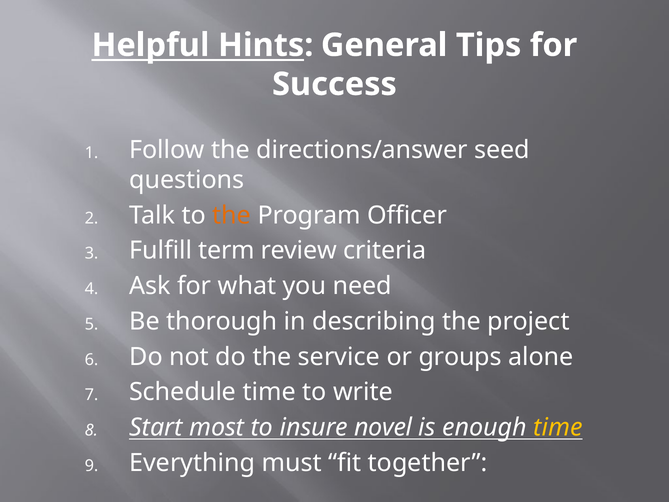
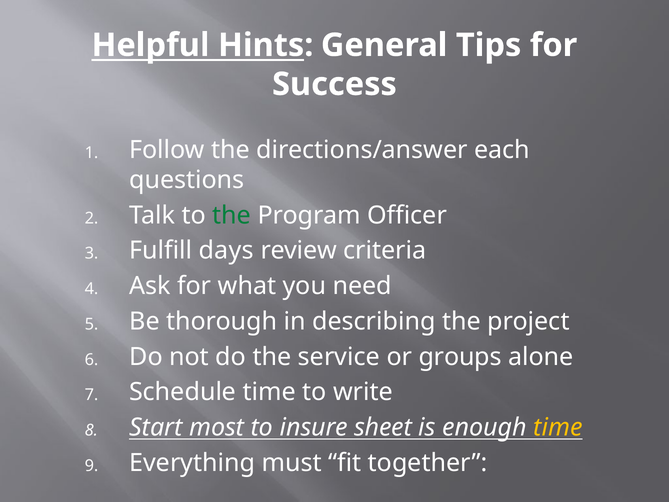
seed: seed -> each
the at (232, 215) colour: orange -> green
term: term -> days
novel: novel -> sheet
